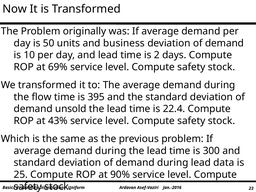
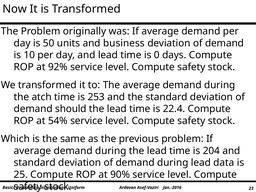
2: 2 -> 0
69%: 69% -> 92%
flow: flow -> atch
395: 395 -> 253
unsold: unsold -> should
43%: 43% -> 54%
300: 300 -> 204
